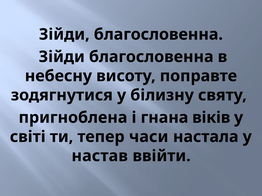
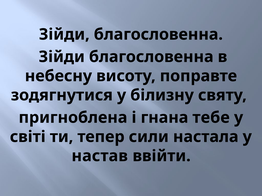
віків: віків -> тебе
часи: часи -> сили
